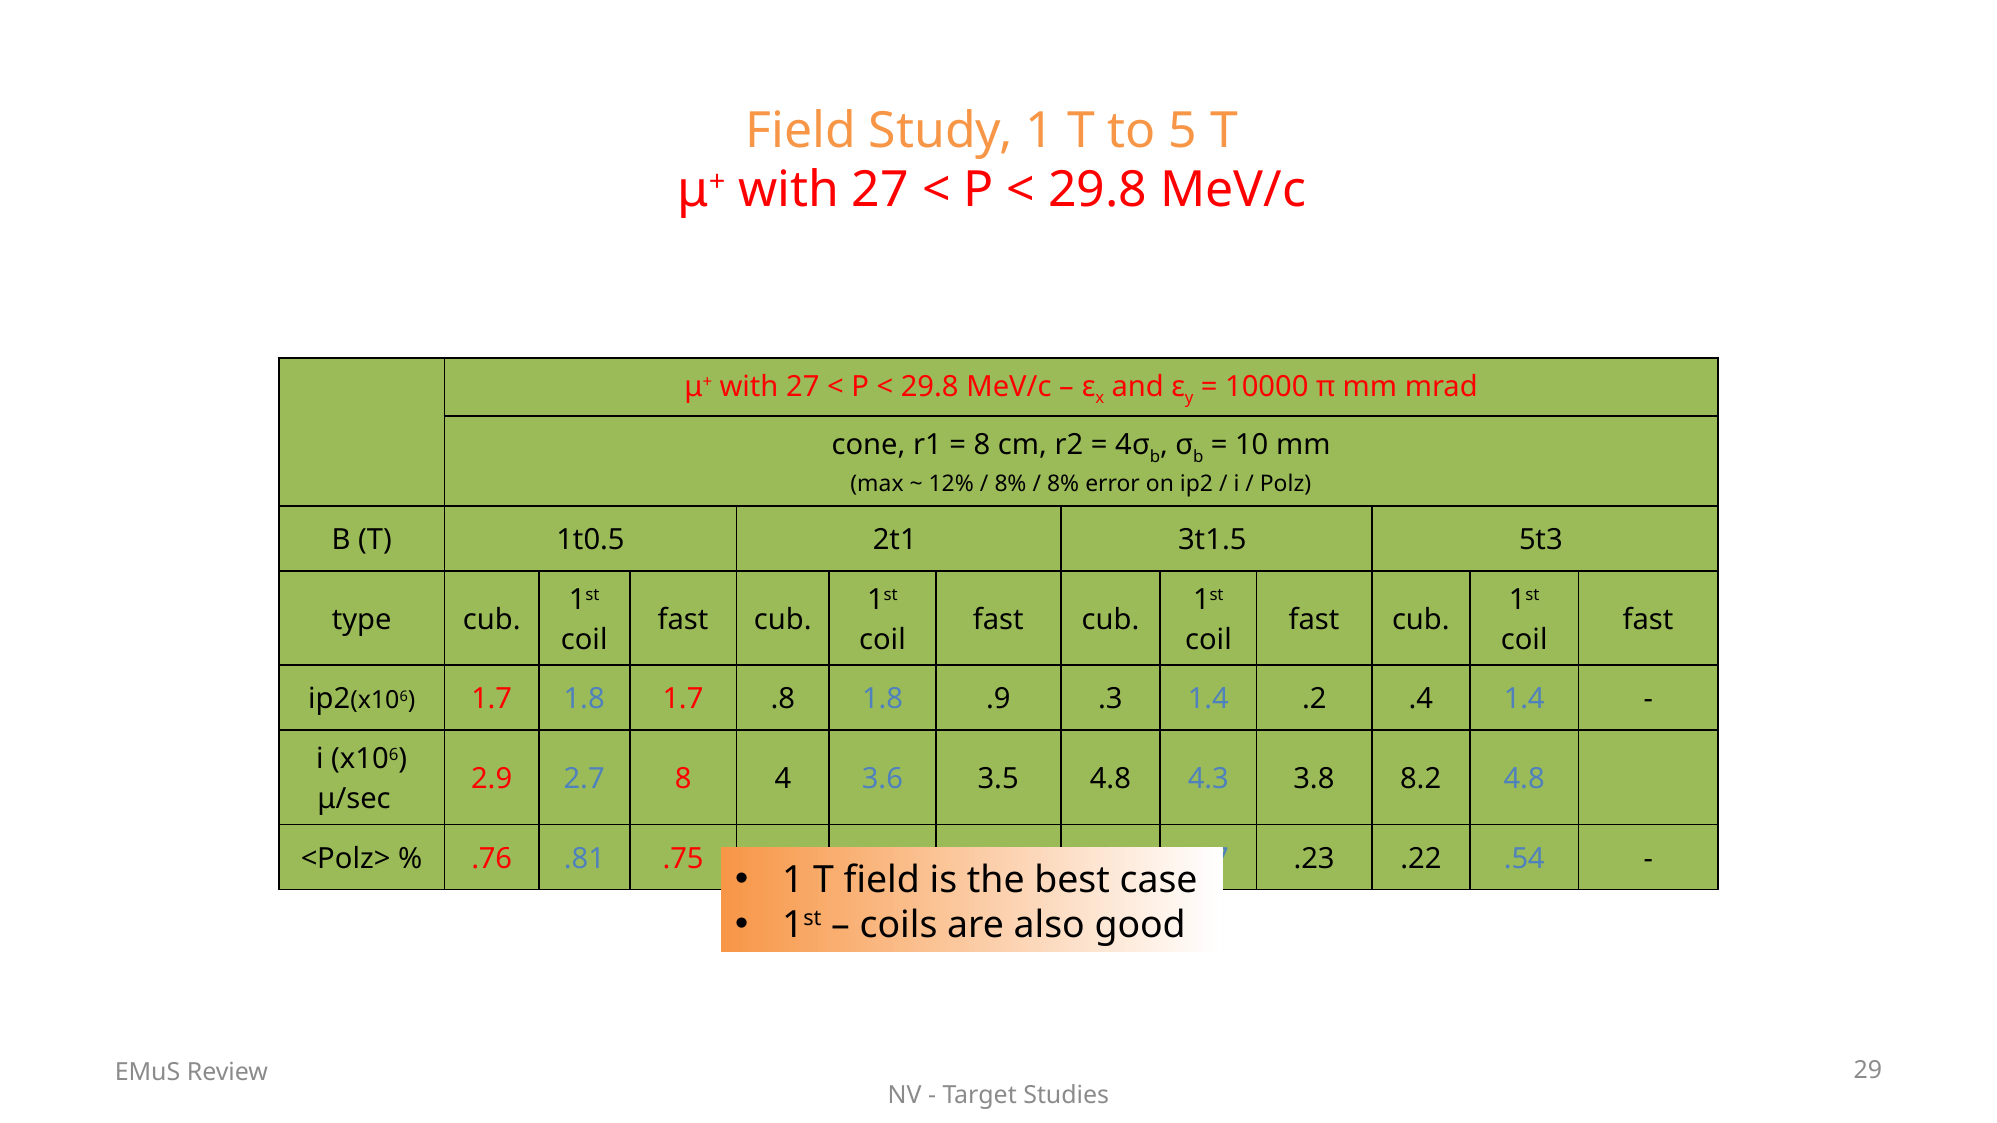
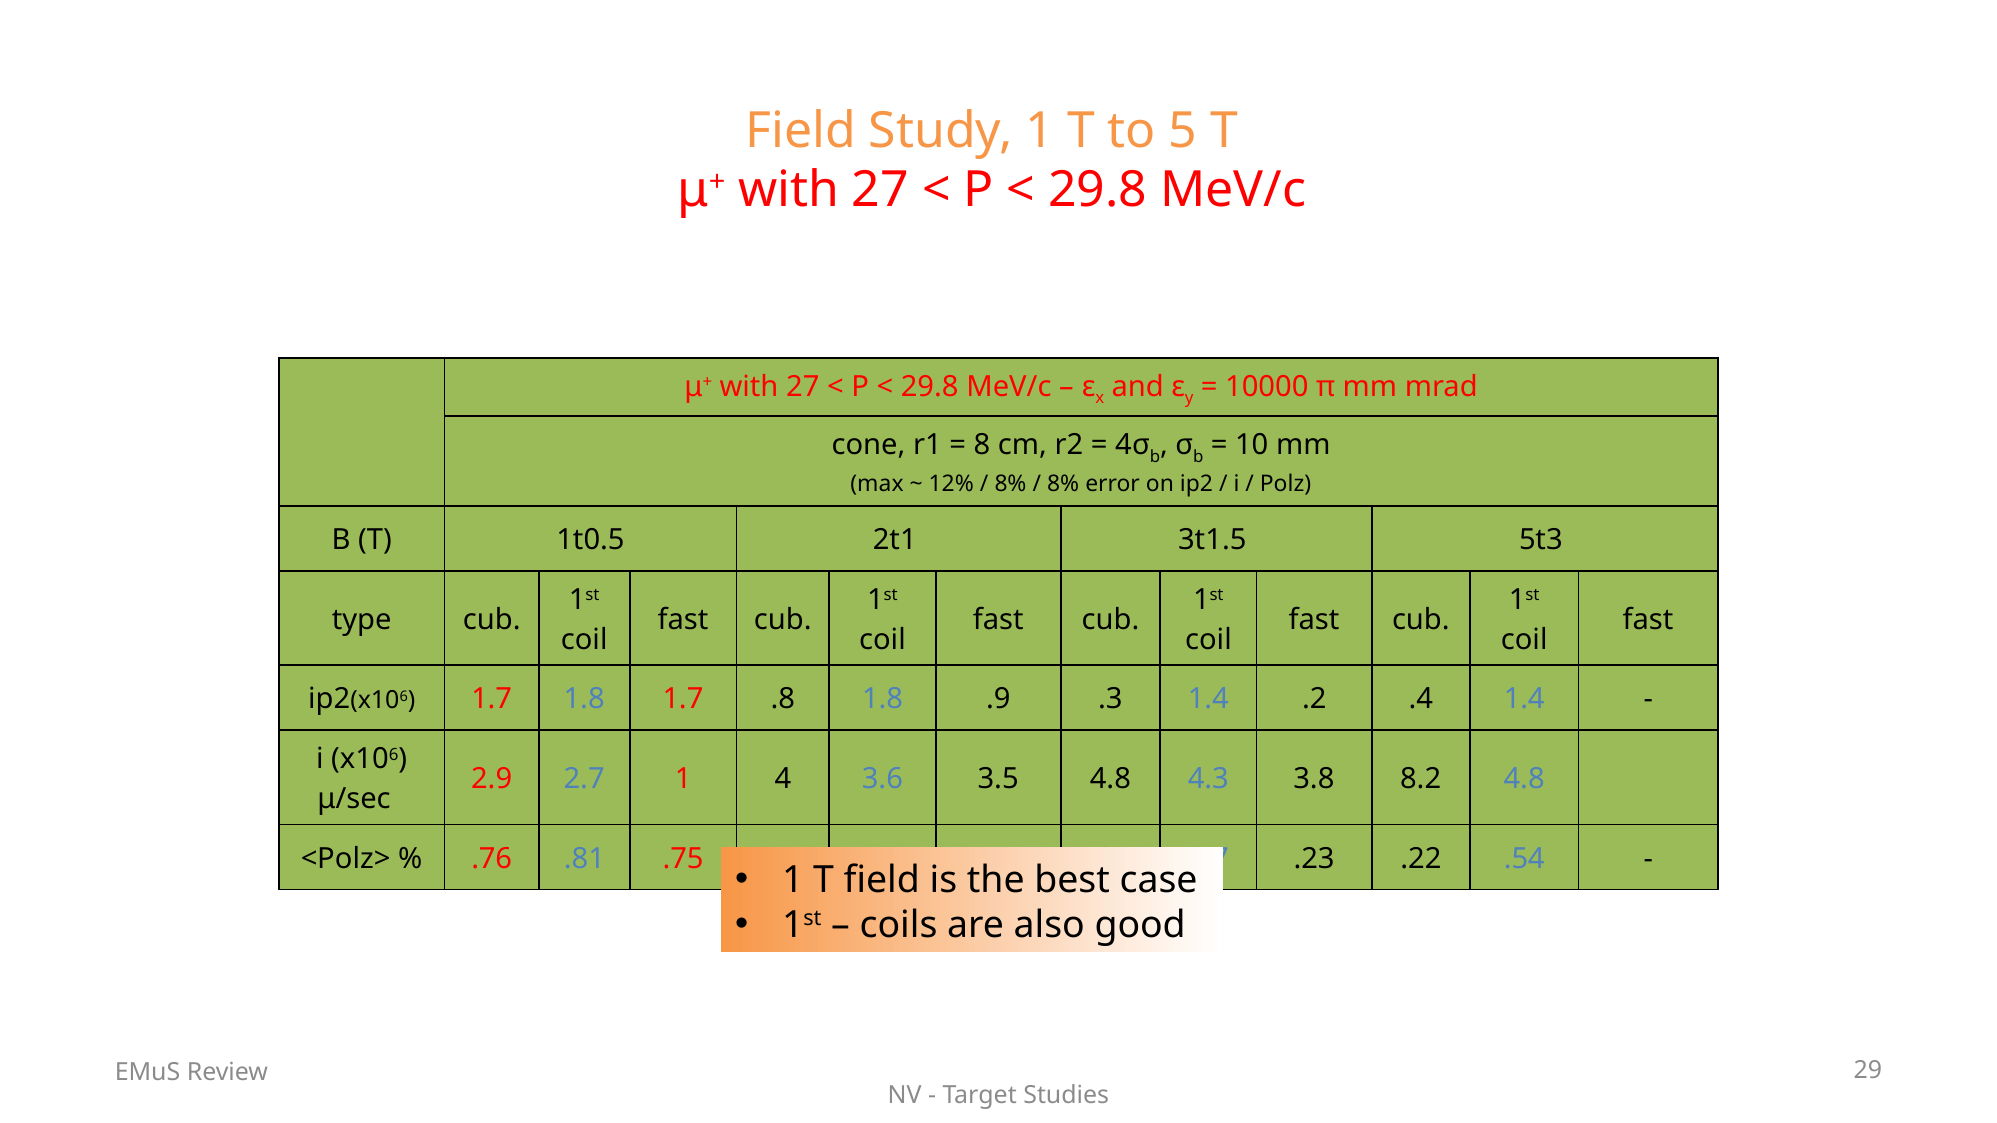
2.7 8: 8 -> 1
